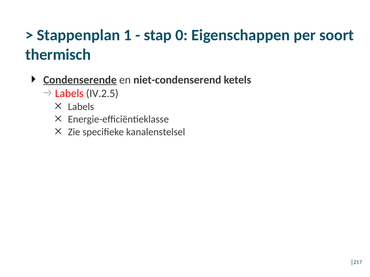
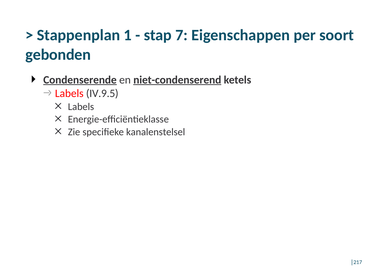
0: 0 -> 7
thermisch: thermisch -> gebonden
niet-condenserend underline: none -> present
IV.2.5: IV.2.5 -> IV.9.5
